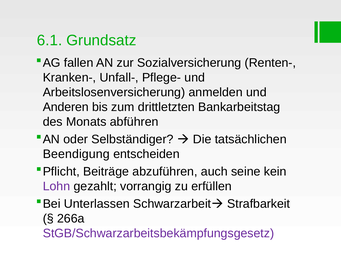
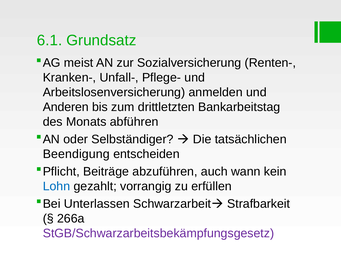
fallen: fallen -> meist
seine: seine -> wann
Lohn colour: purple -> blue
